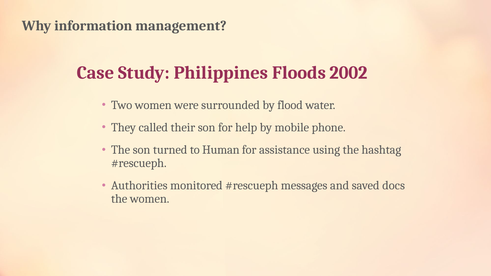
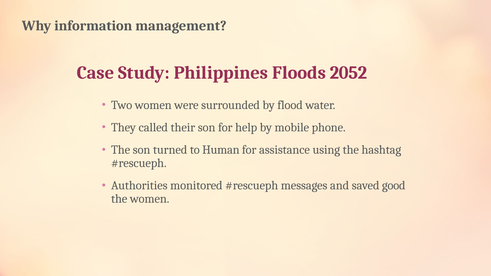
2002: 2002 -> 2052
docs: docs -> good
